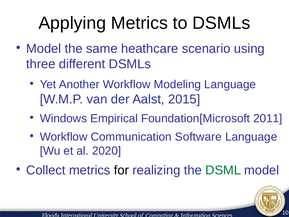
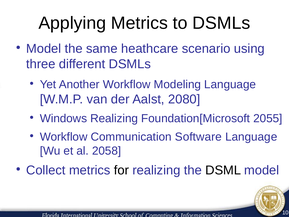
2015: 2015 -> 2080
Windows Empirical: Empirical -> Realizing
2011: 2011 -> 2055
2020: 2020 -> 2058
DSML colour: green -> black
